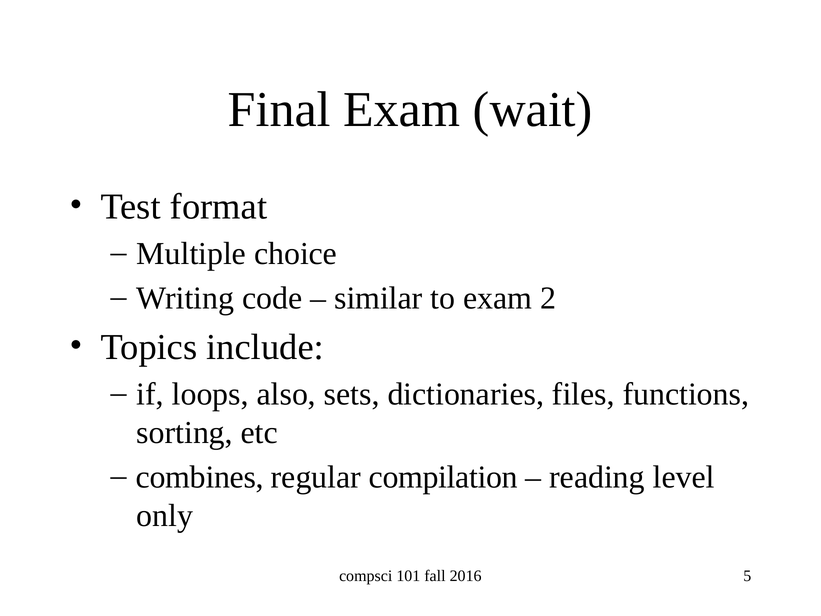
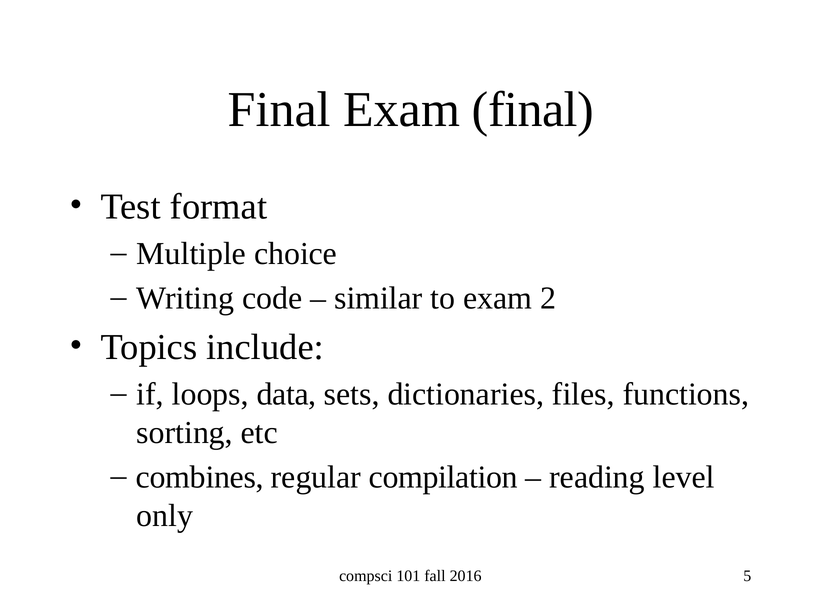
Exam wait: wait -> final
also: also -> data
